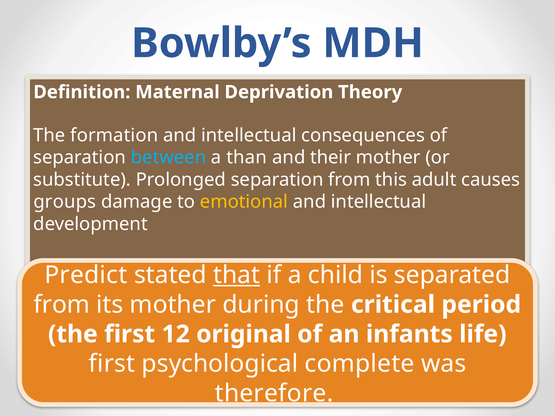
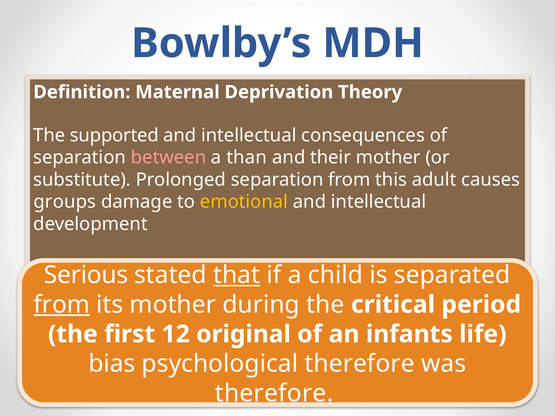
formation: formation -> supported
between colour: light blue -> pink
Predict: Predict -> Serious
from at (62, 305) underline: none -> present
first at (112, 364): first -> bias
psychological complete: complete -> therefore
